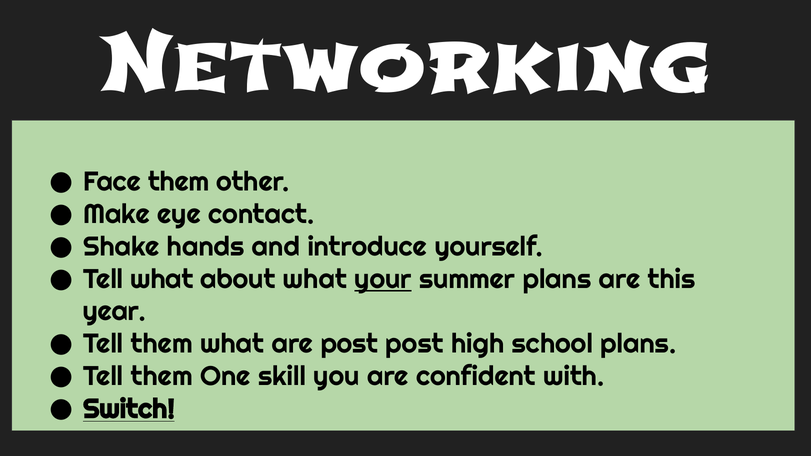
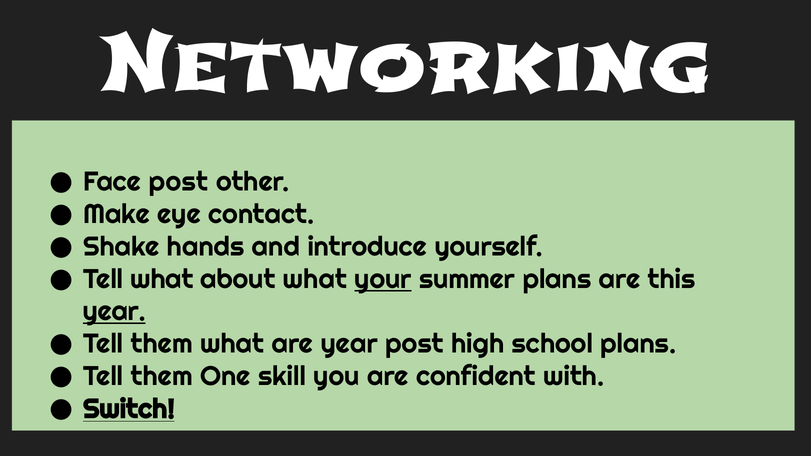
Face them: them -> post
year at (114, 312) underline: none -> present
are post: post -> year
